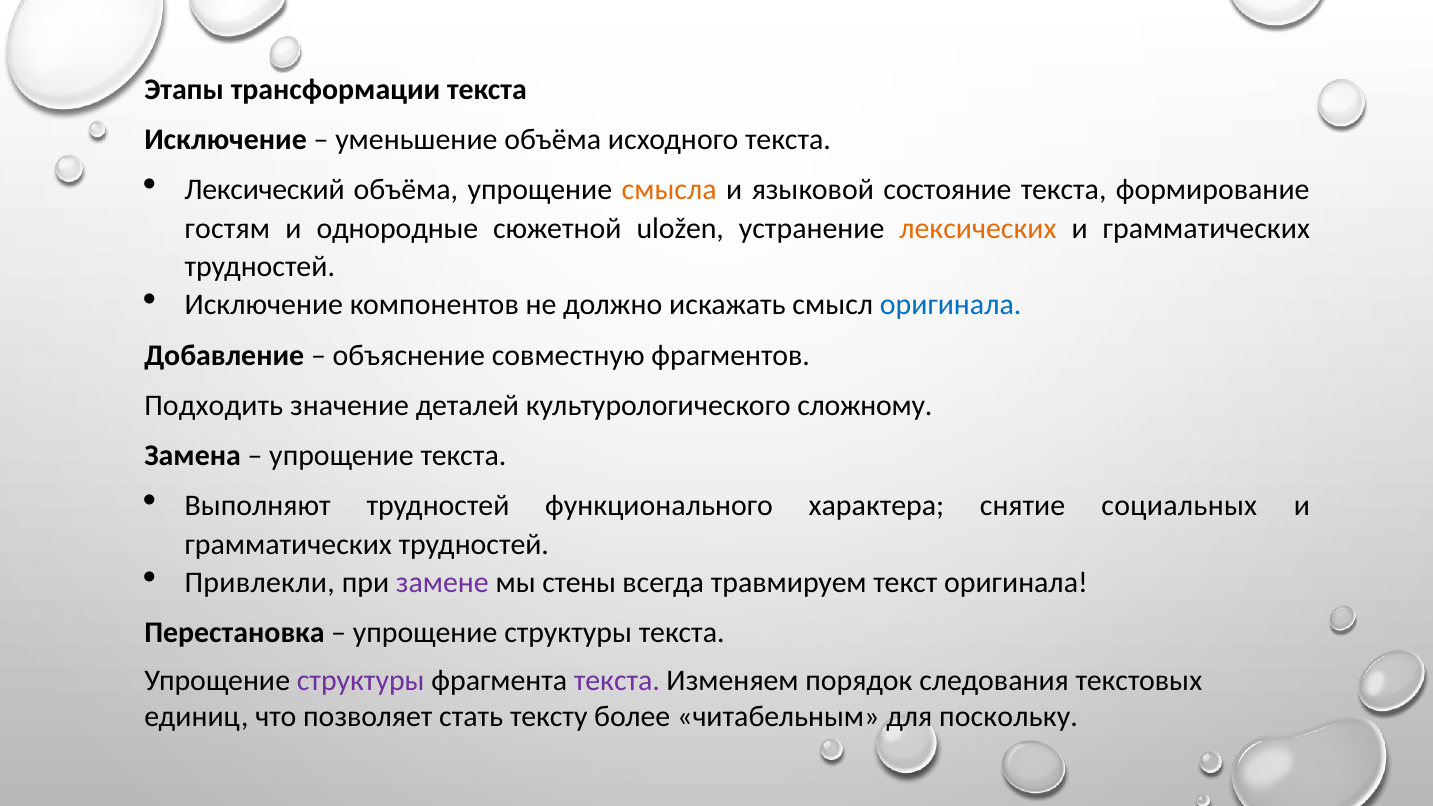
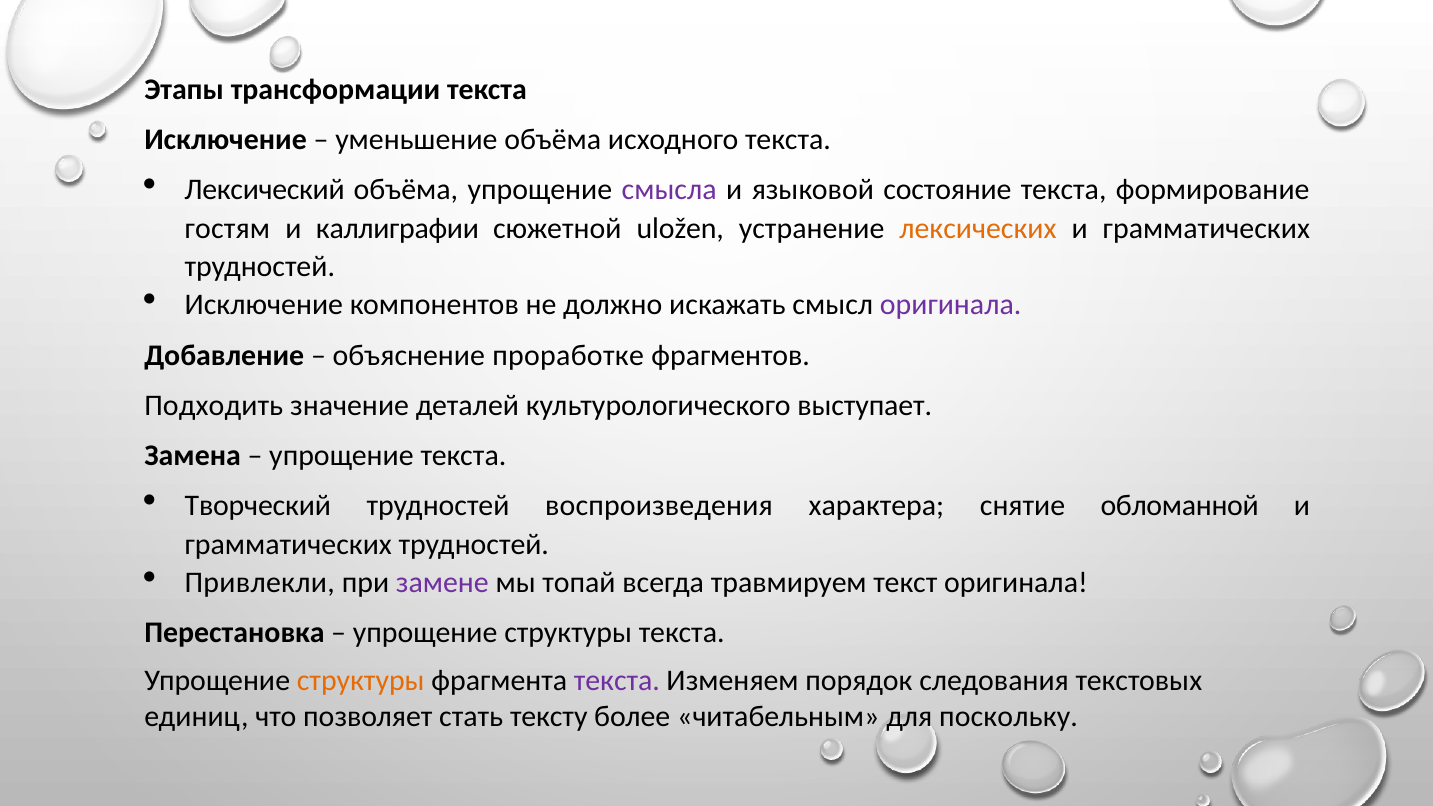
смысла colour: orange -> purple
однородные: однородные -> каллиграфии
оригинала at (951, 305) colour: blue -> purple
совместную: совместную -> проработке
сложному: сложному -> выступает
Выполняют: Выполняют -> Творческий
функционального: функционального -> воспроизведения
социальных: социальных -> обломанной
стены: стены -> топай
структуры at (361, 681) colour: purple -> orange
